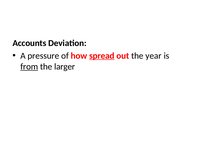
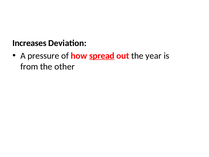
Accounts: Accounts -> Increases
from underline: present -> none
larger: larger -> other
